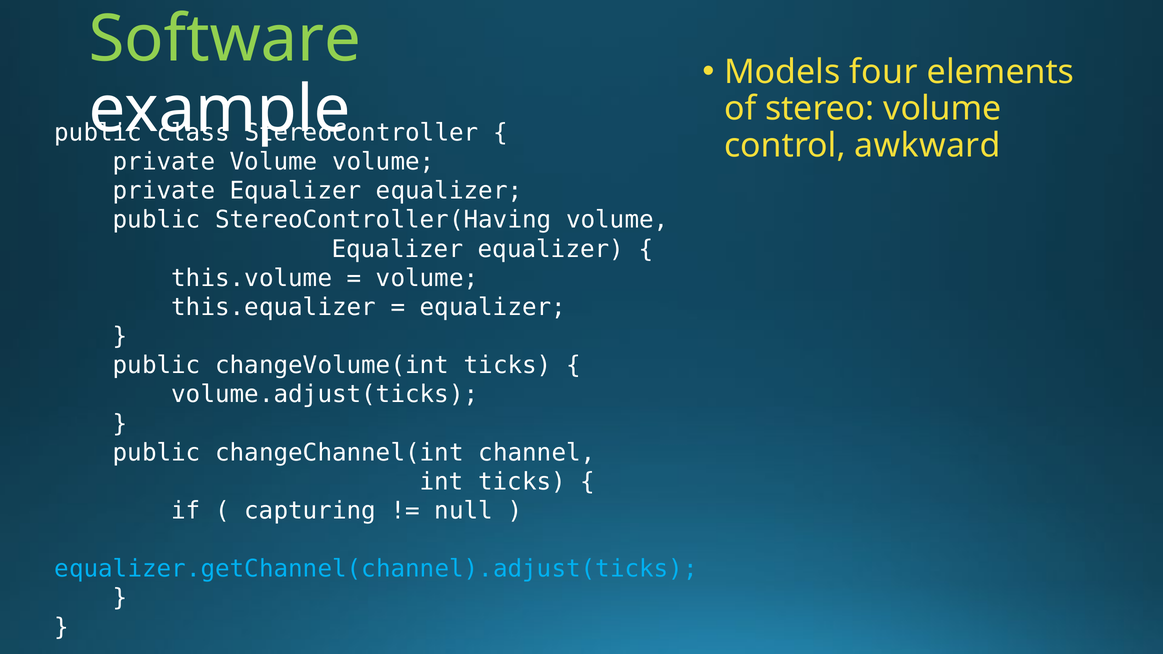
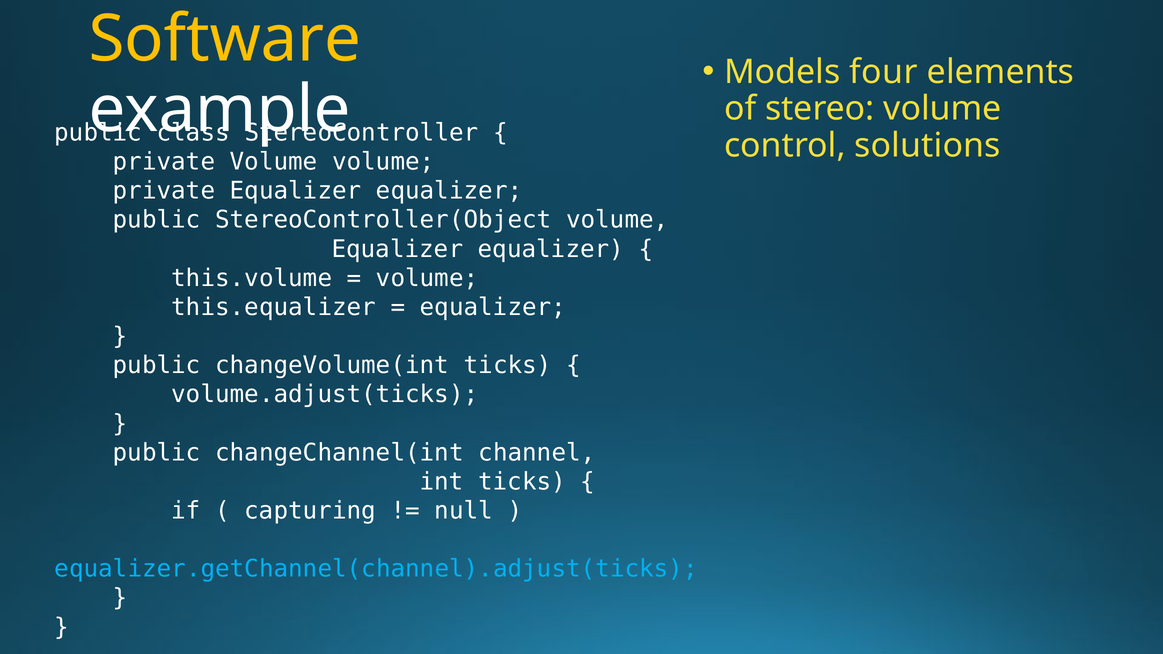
Software colour: light green -> yellow
awkward: awkward -> solutions
StereoController(Having: StereoController(Having -> StereoController(Object
